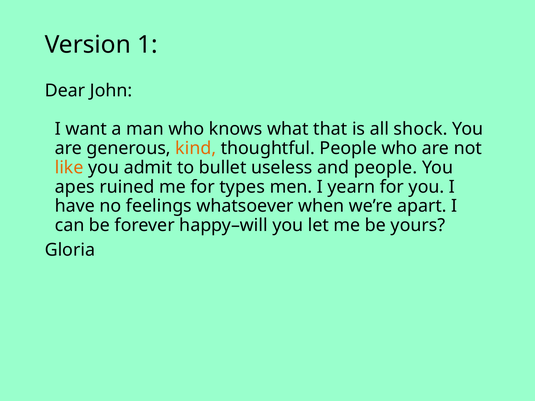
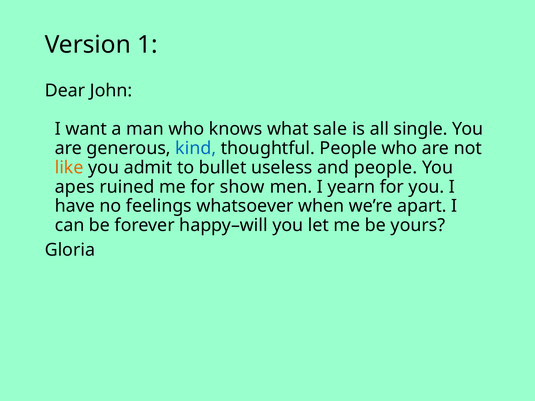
that: that -> sale
shock: shock -> single
kind colour: orange -> blue
types: types -> show
